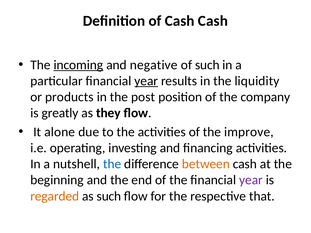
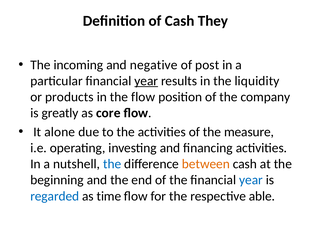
Cash Cash: Cash -> They
incoming underline: present -> none
of such: such -> post
the post: post -> flow
they: they -> core
improve: improve -> measure
year at (251, 180) colour: purple -> blue
regarded colour: orange -> blue
as such: such -> time
that: that -> able
